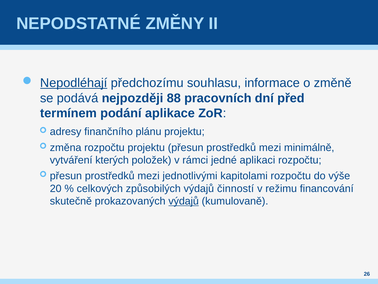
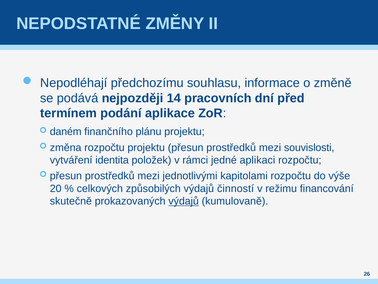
Nepodléhají underline: present -> none
88: 88 -> 14
adresy: adresy -> daném
minimálně: minimálně -> souvislosti
kterých: kterých -> identita
